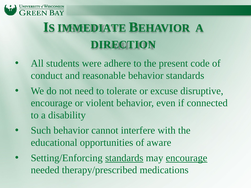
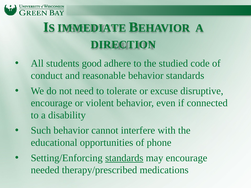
were: were -> good
present: present -> studied
aware: aware -> phone
encourage at (187, 158) underline: present -> none
